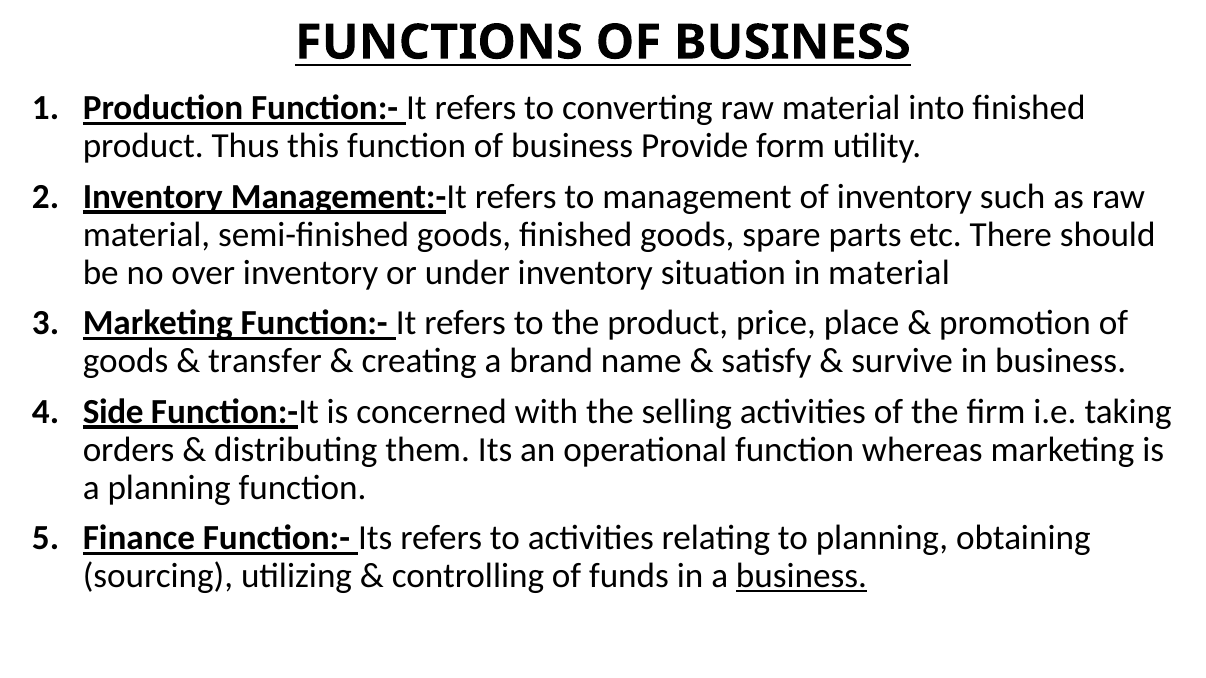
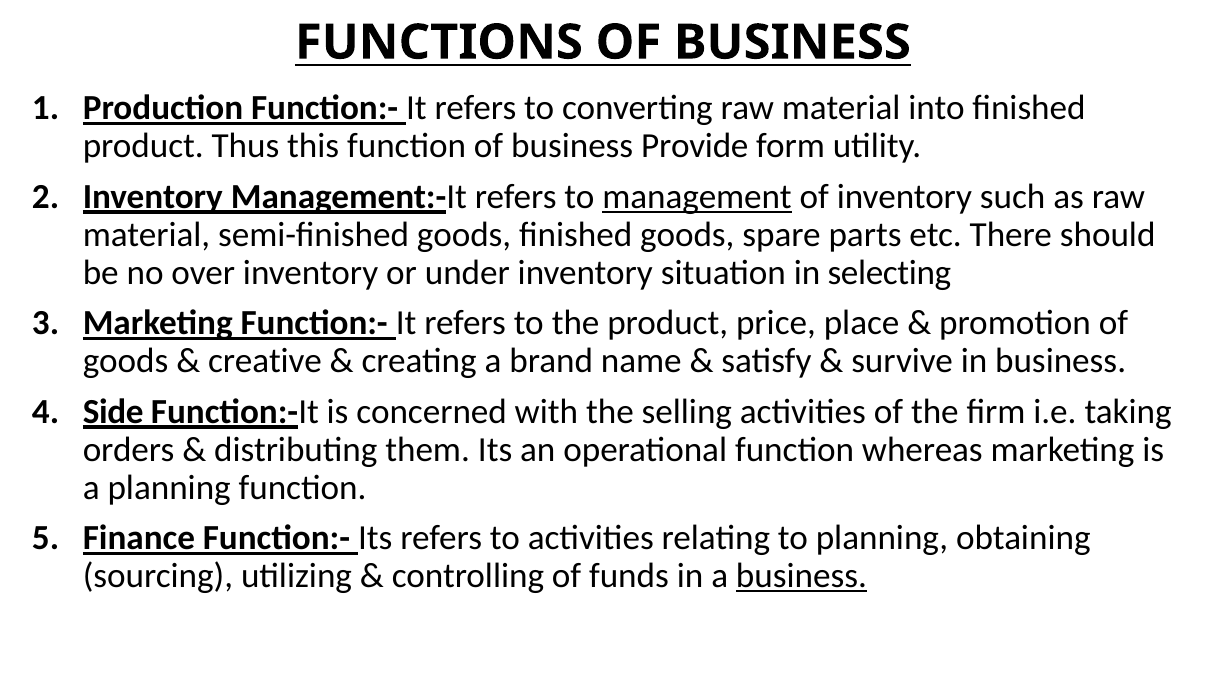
management underline: none -> present
in material: material -> selecting
transfer: transfer -> creative
